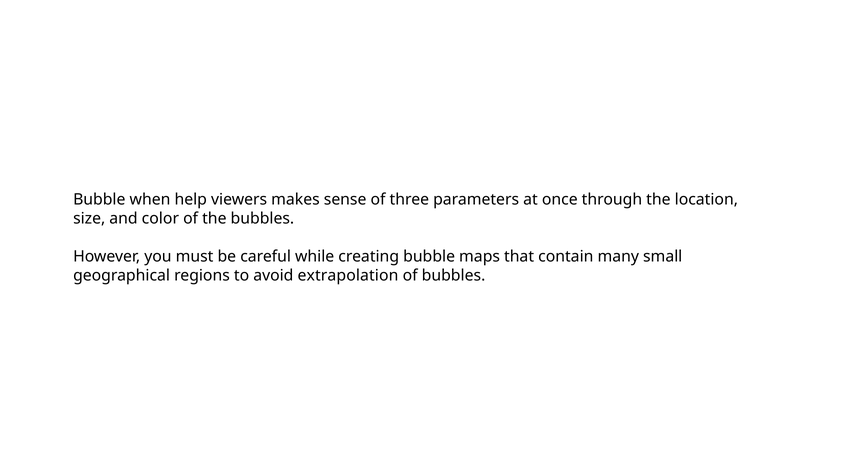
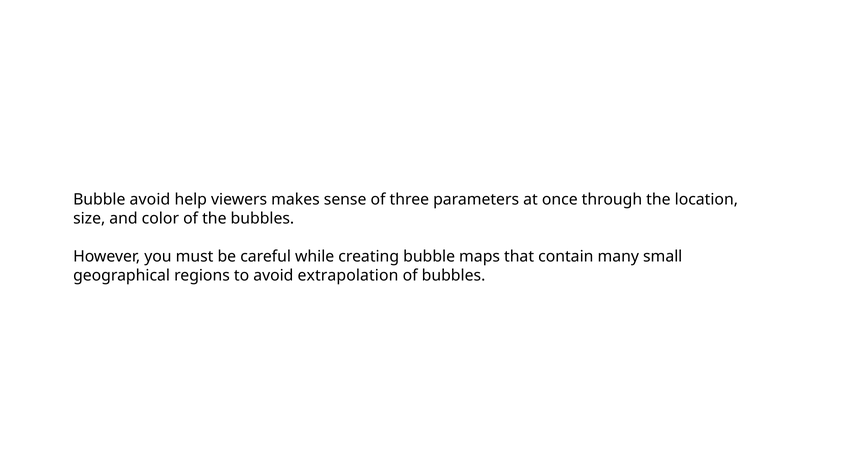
Bubble when: when -> avoid
